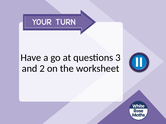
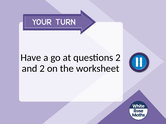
questions 3: 3 -> 2
